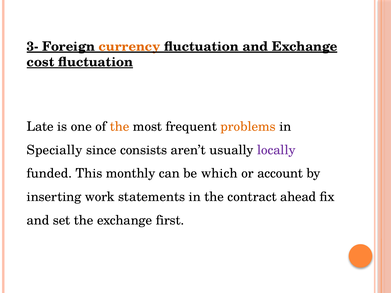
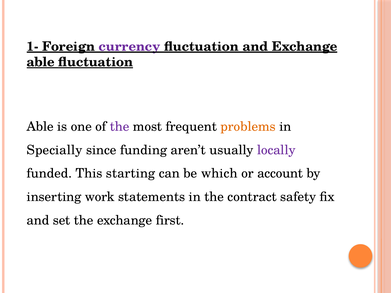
3-: 3- -> 1-
currency colour: orange -> purple
cost at (40, 62): cost -> able
Late at (40, 127): Late -> Able
the at (120, 127) colour: orange -> purple
consists: consists -> funding
monthly: monthly -> starting
ahead: ahead -> safety
